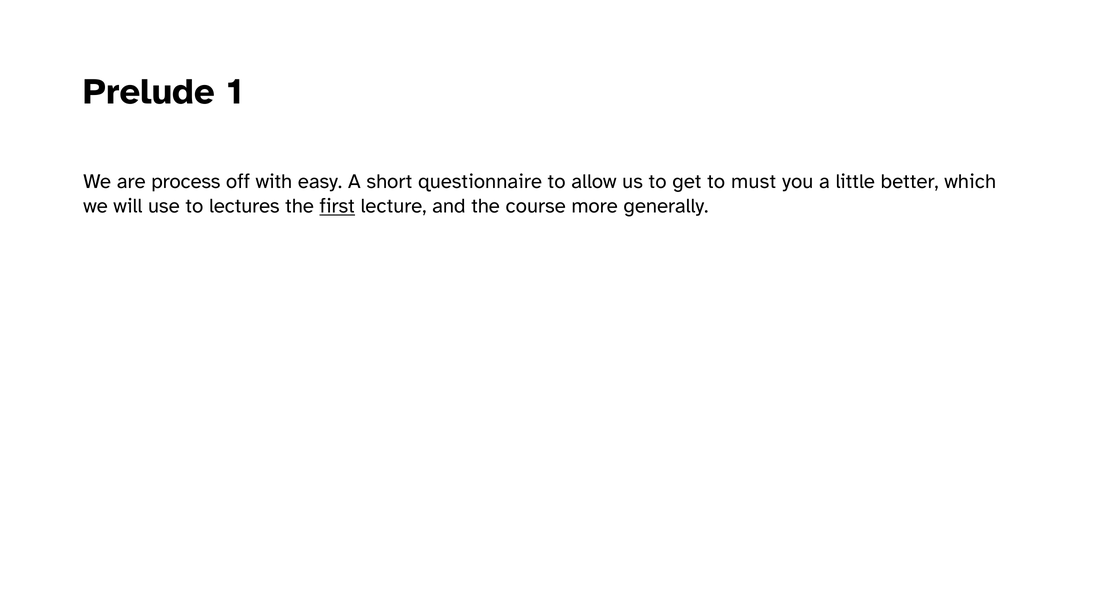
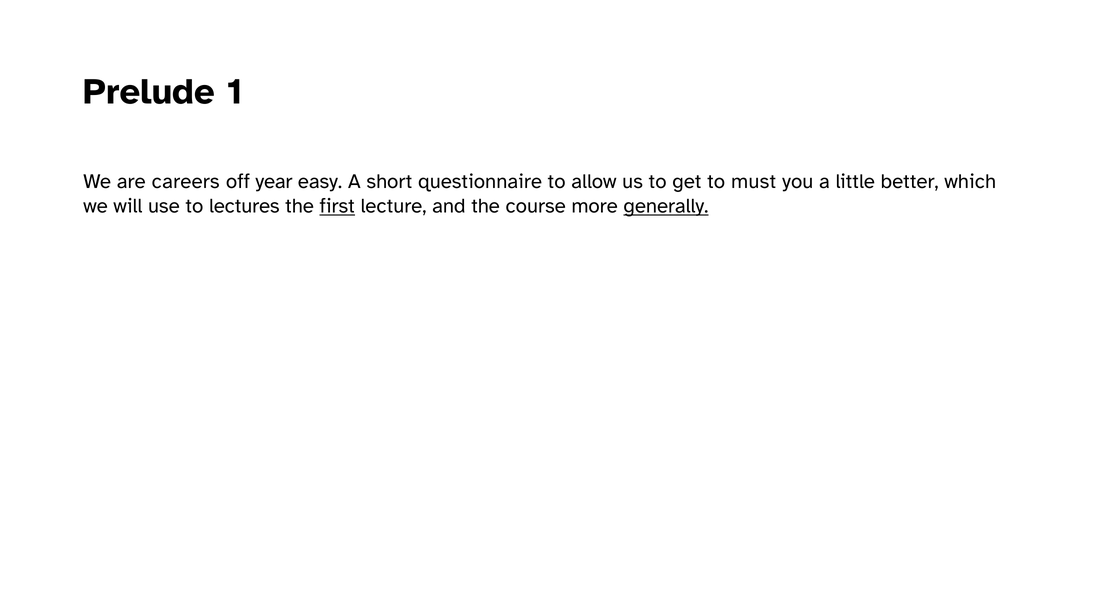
process: process -> careers
with: with -> year
generally underline: none -> present
